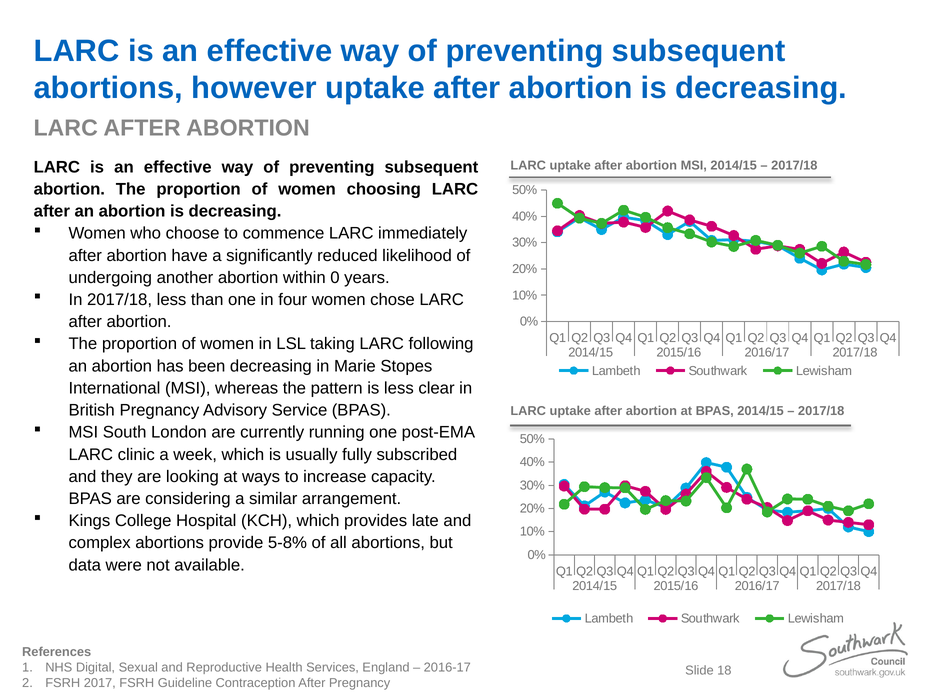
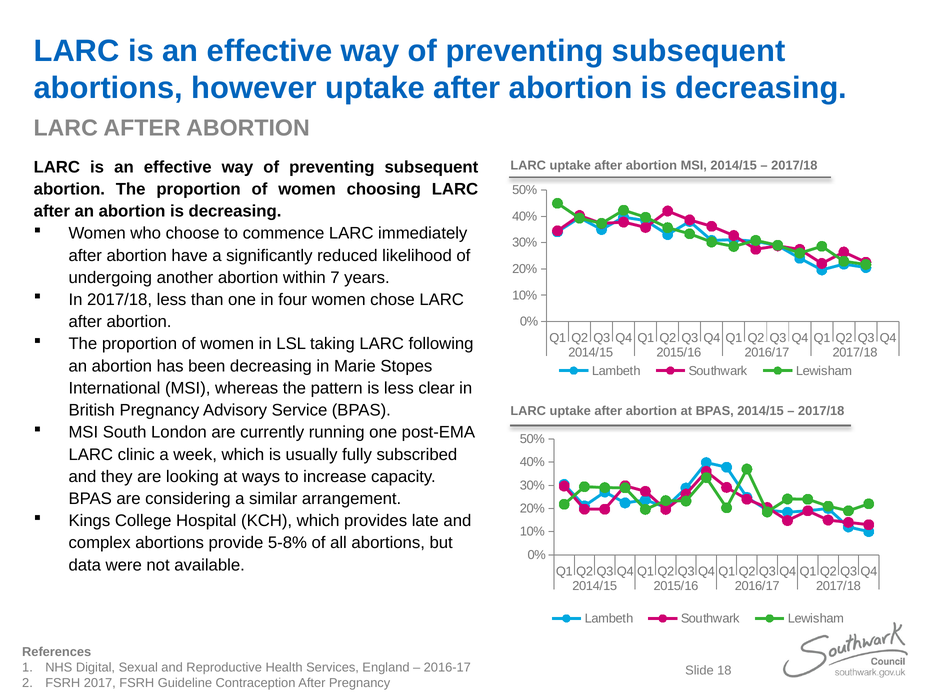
0: 0 -> 7
